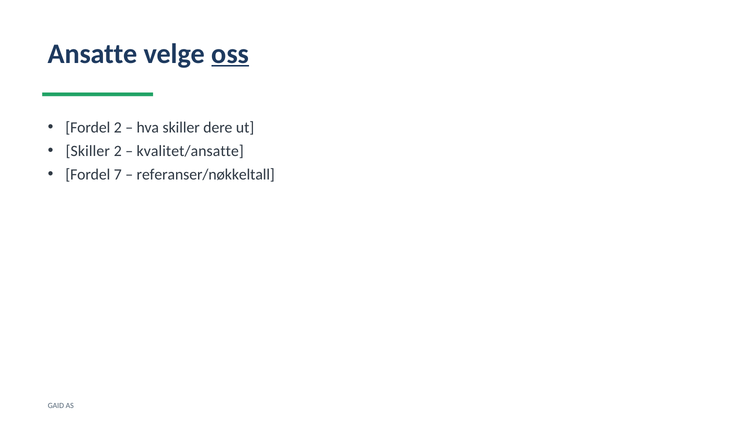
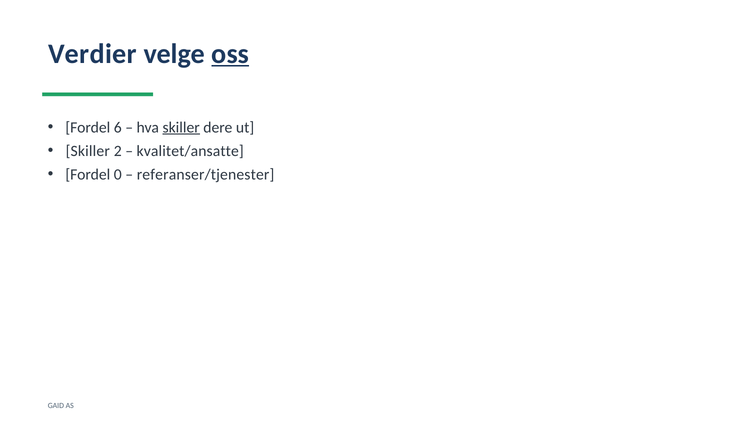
Ansatte: Ansatte -> Verdier
Fordel 2: 2 -> 6
skiller at (181, 127) underline: none -> present
7: 7 -> 0
referanser/nøkkeltall: referanser/nøkkeltall -> referanser/tjenester
